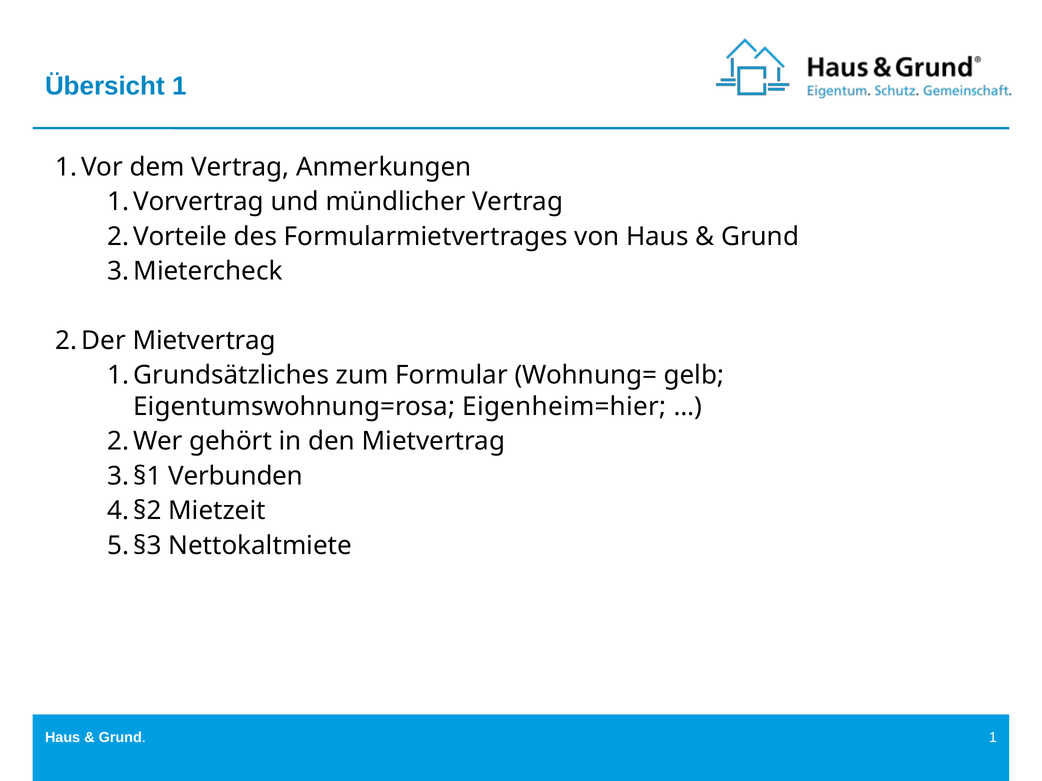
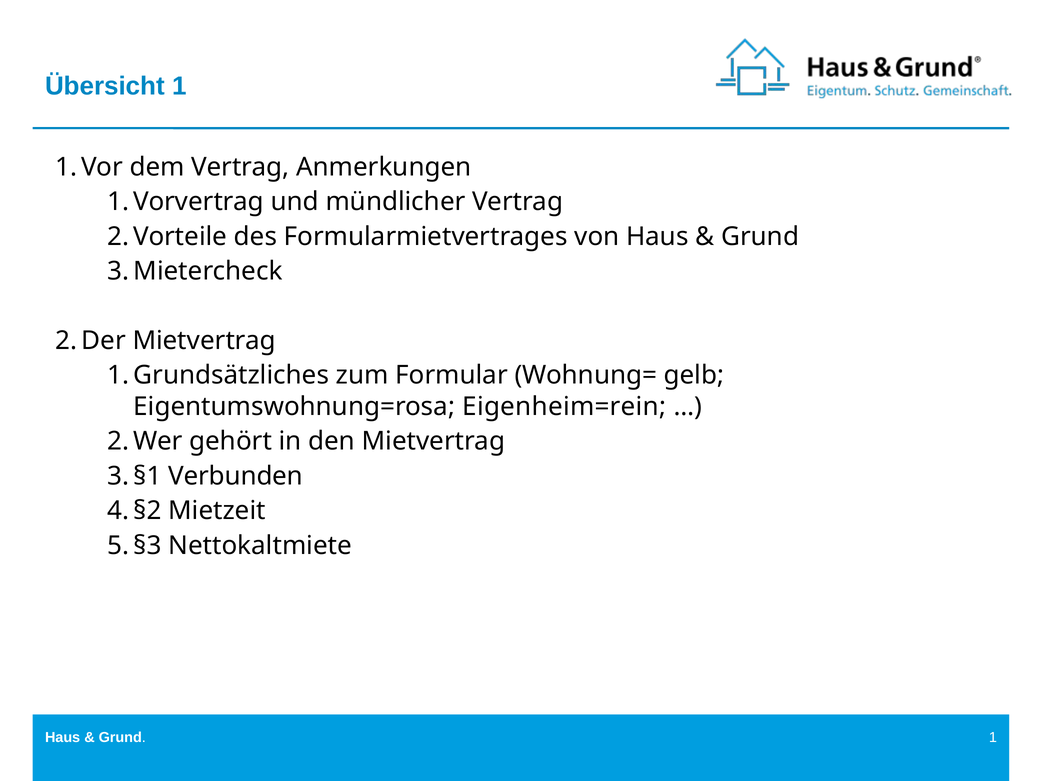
Eigenheim=hier: Eigenheim=hier -> Eigenheim=rein
